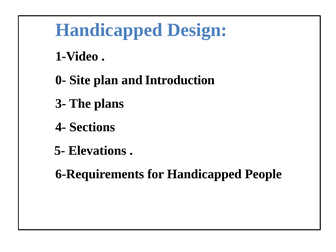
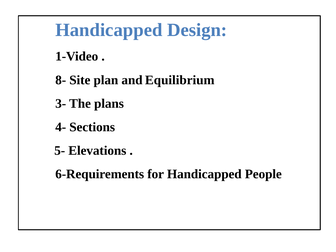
0-: 0- -> 8-
Introduction: Introduction -> Equilibrium
